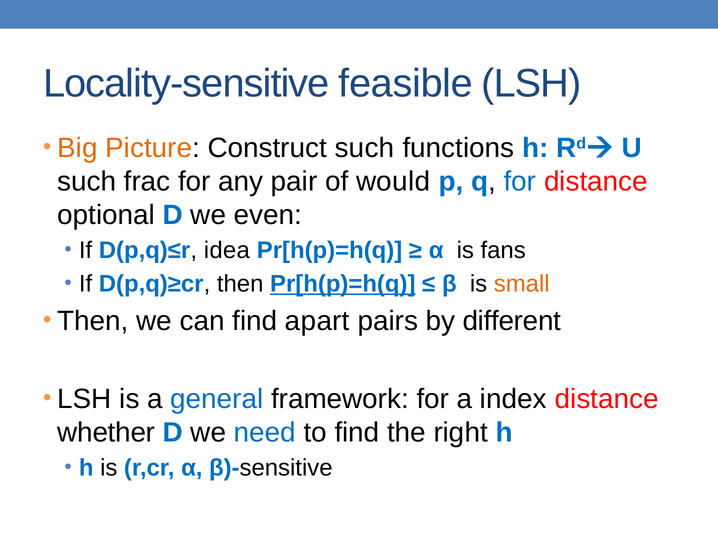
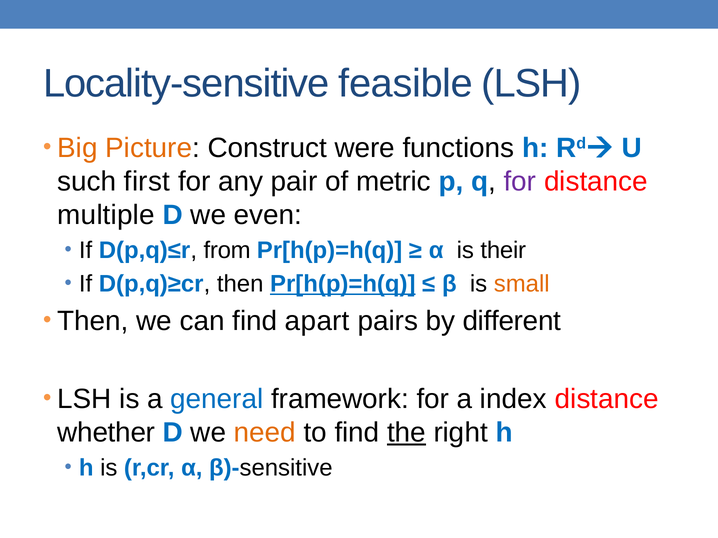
Construct such: such -> were
frac: frac -> first
would: would -> metric
for at (520, 181) colour: blue -> purple
optional: optional -> multiple
idea: idea -> from
fans: fans -> their
need colour: blue -> orange
the underline: none -> present
